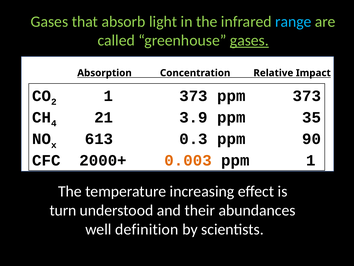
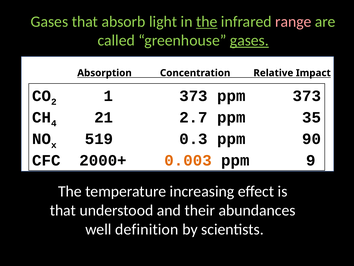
the at (207, 22) underline: none -> present
range colour: light blue -> pink
3.9: 3.9 -> 2.7
613: 613 -> 519
ppm 1: 1 -> 9
turn at (63, 210): turn -> that
